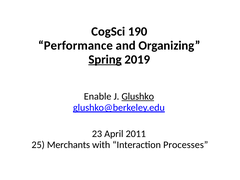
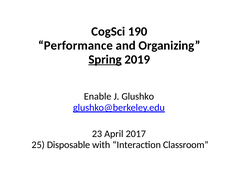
Glushko underline: present -> none
2011: 2011 -> 2017
Merchants: Merchants -> Disposable
Processes: Processes -> Classroom
